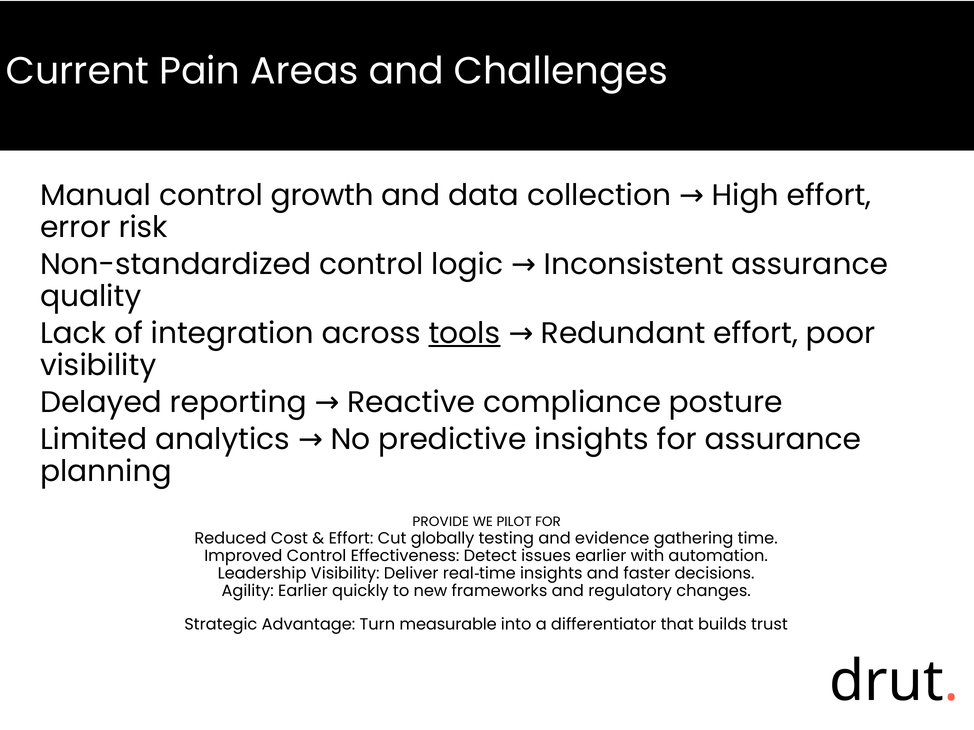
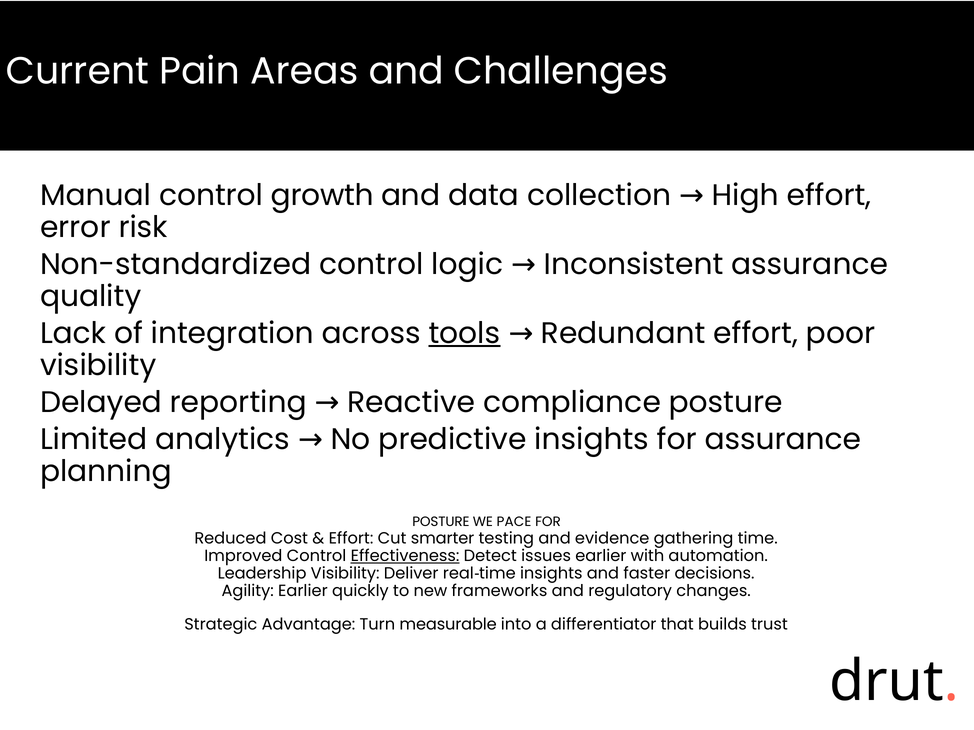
PROVIDE at (441, 522): PROVIDE -> POSTURE
PILOT: PILOT -> PACE
globally: globally -> smarter
Effectiveness underline: none -> present
